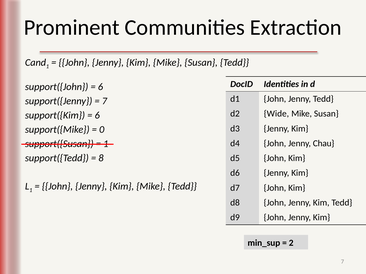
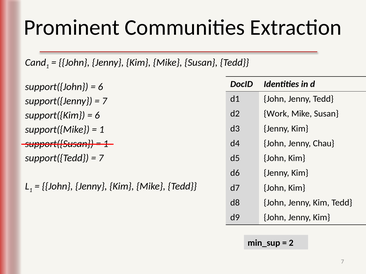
Wide: Wide -> Work
0 at (102, 130): 0 -> 1
8 at (101, 158): 8 -> 7
